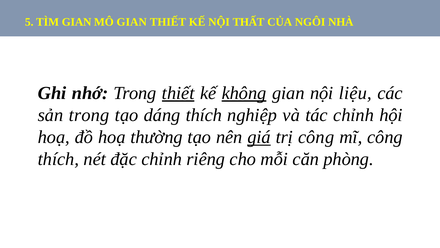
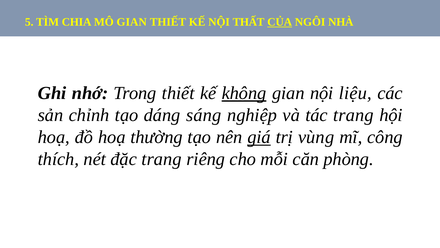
TÌM GIAN: GIAN -> CHIA
CỦA underline: none -> present
thiết at (178, 93) underline: present -> none
sản trong: trong -> chỉnh
dáng thích: thích -> sáng
tác chỉnh: chỉnh -> trang
trị công: công -> vùng
đặc chỉnh: chỉnh -> trang
